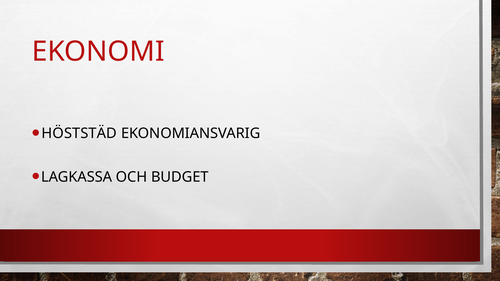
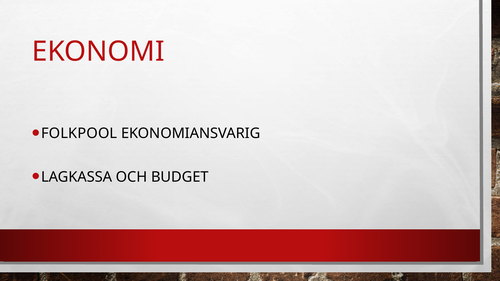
HÖSTSTÄD: HÖSTSTÄD -> FOLKPOOL
